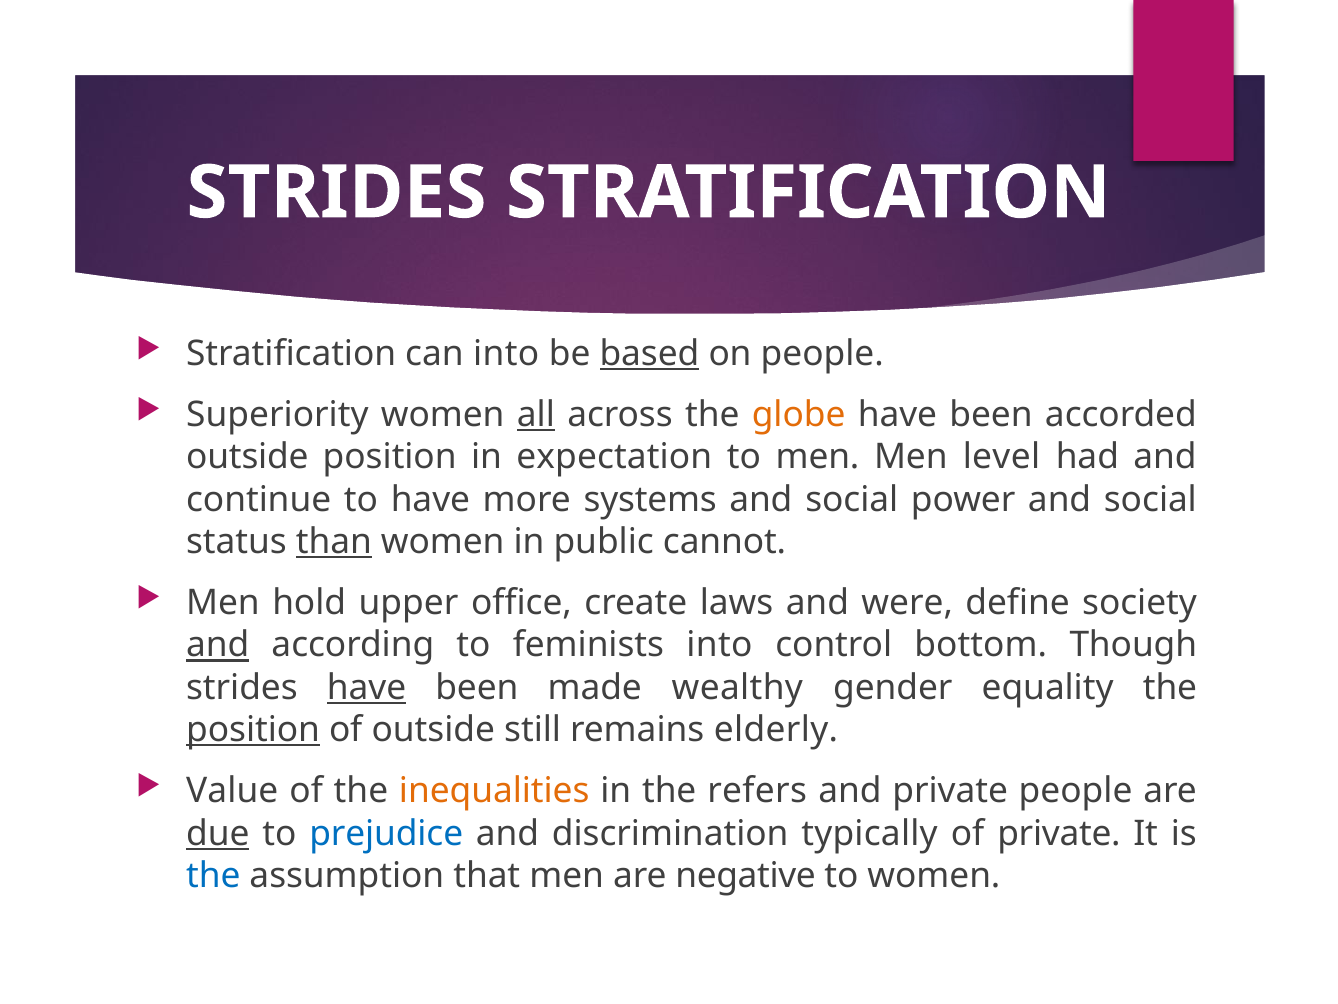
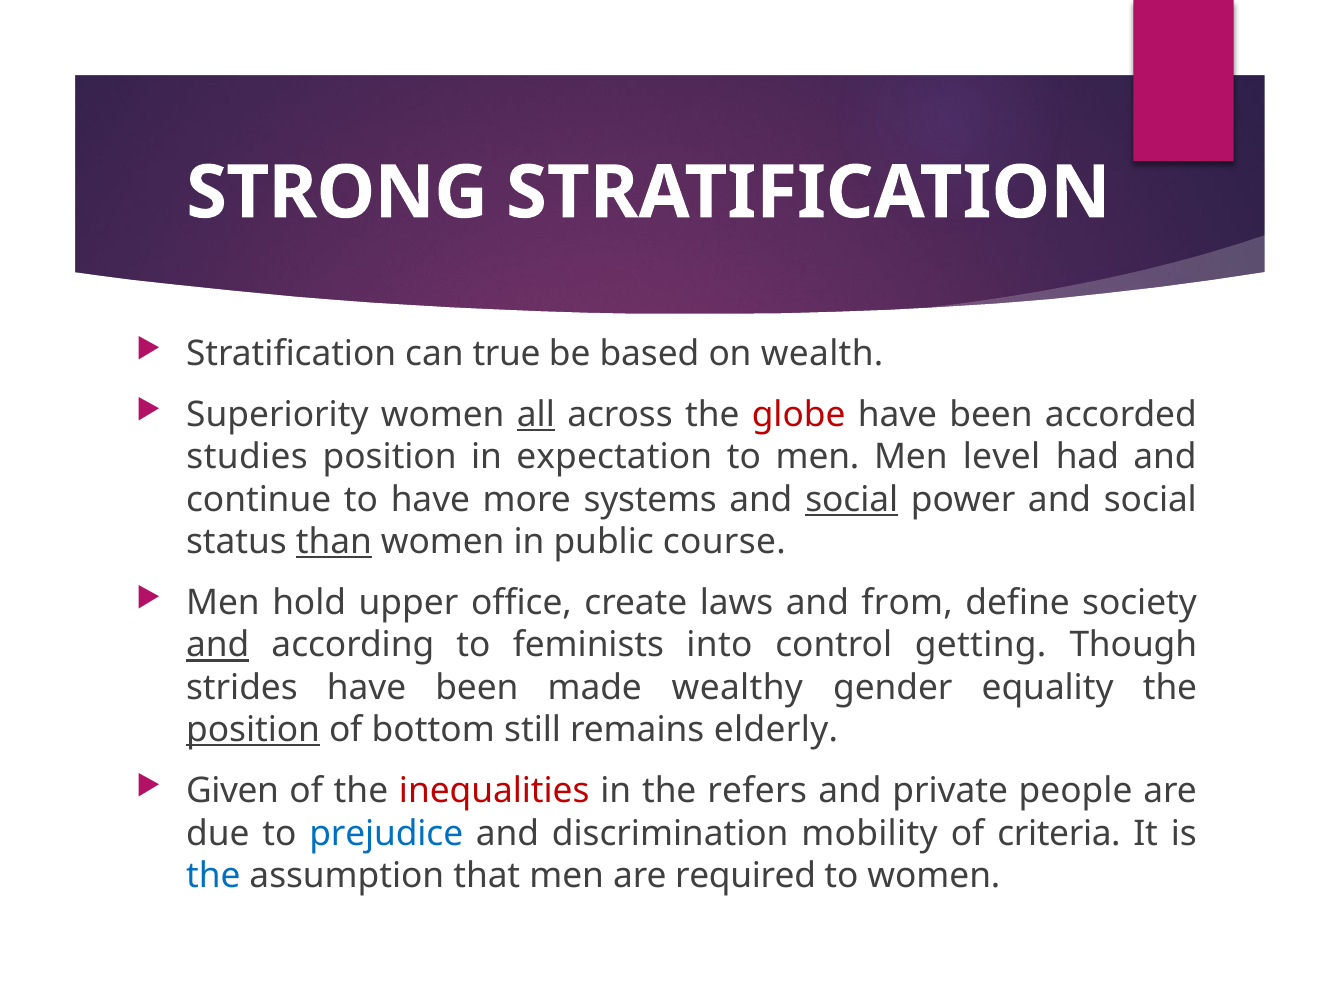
STRIDES at (337, 193): STRIDES -> STRONG
can into: into -> true
based underline: present -> none
on people: people -> wealth
globe colour: orange -> red
outside at (247, 457): outside -> studies
social at (852, 499) underline: none -> present
cannot: cannot -> course
were: were -> from
bottom: bottom -> getting
have at (366, 687) underline: present -> none
of outside: outside -> bottom
Value: Value -> Given
inequalities colour: orange -> red
due underline: present -> none
typically: typically -> mobility
of private: private -> criteria
negative: negative -> required
